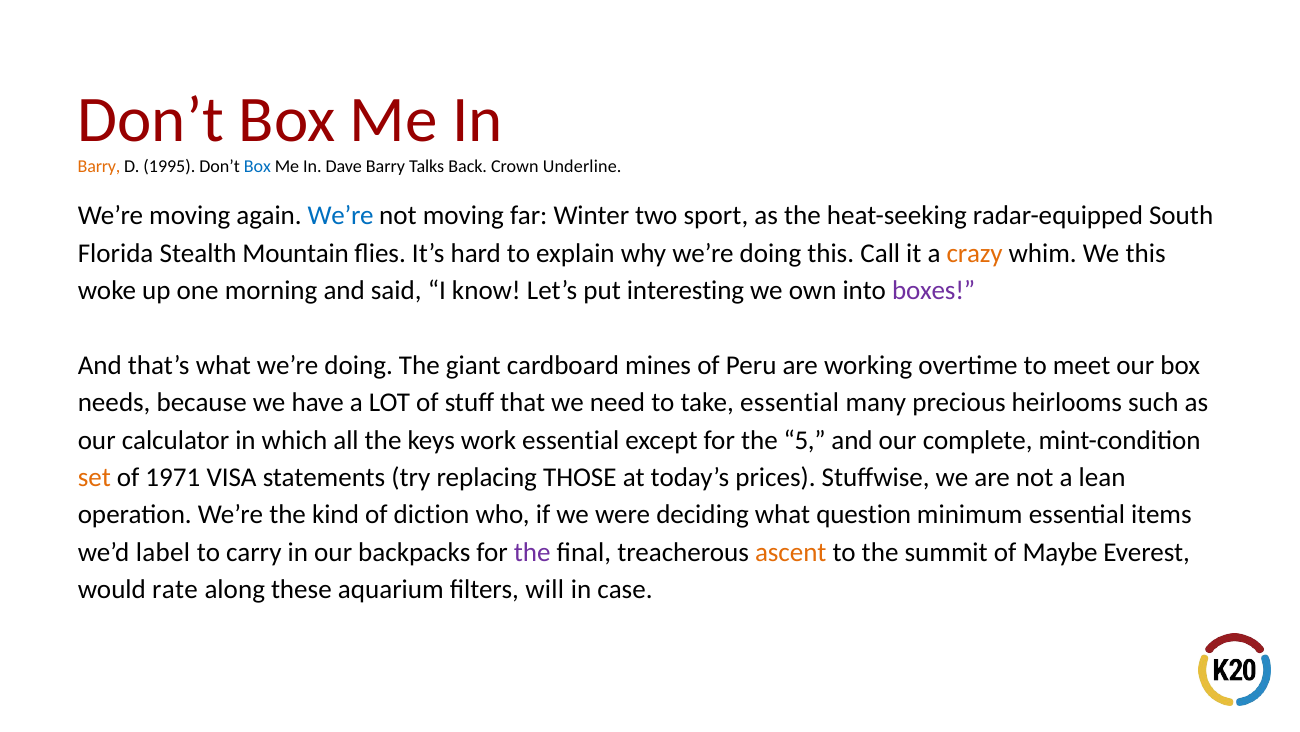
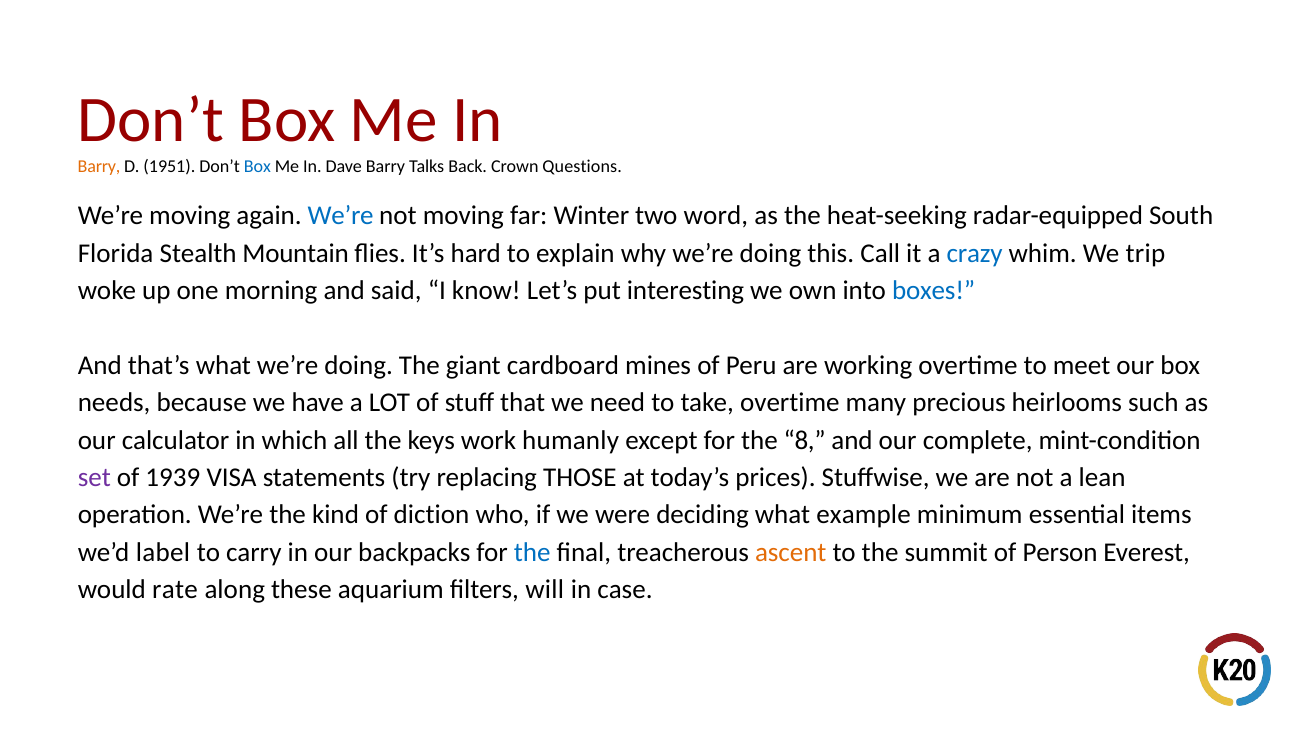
1995: 1995 -> 1951
Underline: Underline -> Questions
sport: sport -> word
crazy colour: orange -> blue
We this: this -> trip
boxes colour: purple -> blue
take essential: essential -> overtime
work essential: essential -> humanly
5: 5 -> 8
set colour: orange -> purple
1971: 1971 -> 1939
question: question -> example
the at (532, 552) colour: purple -> blue
Maybe: Maybe -> Person
